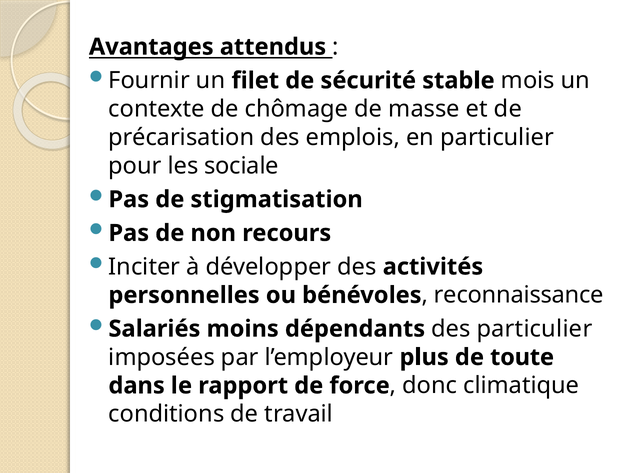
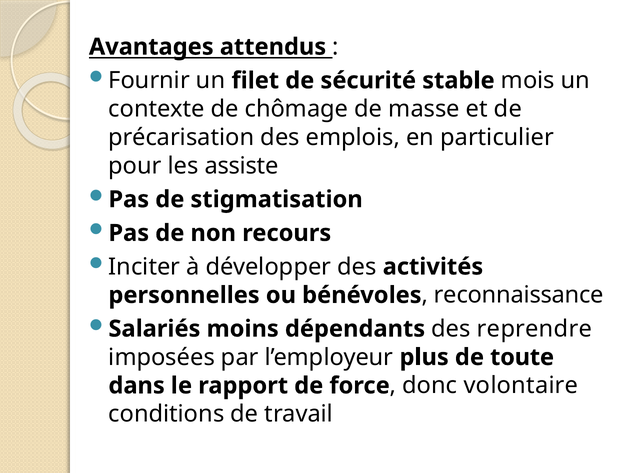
sociale: sociale -> assiste
des particulier: particulier -> reprendre
climatique: climatique -> volontaire
